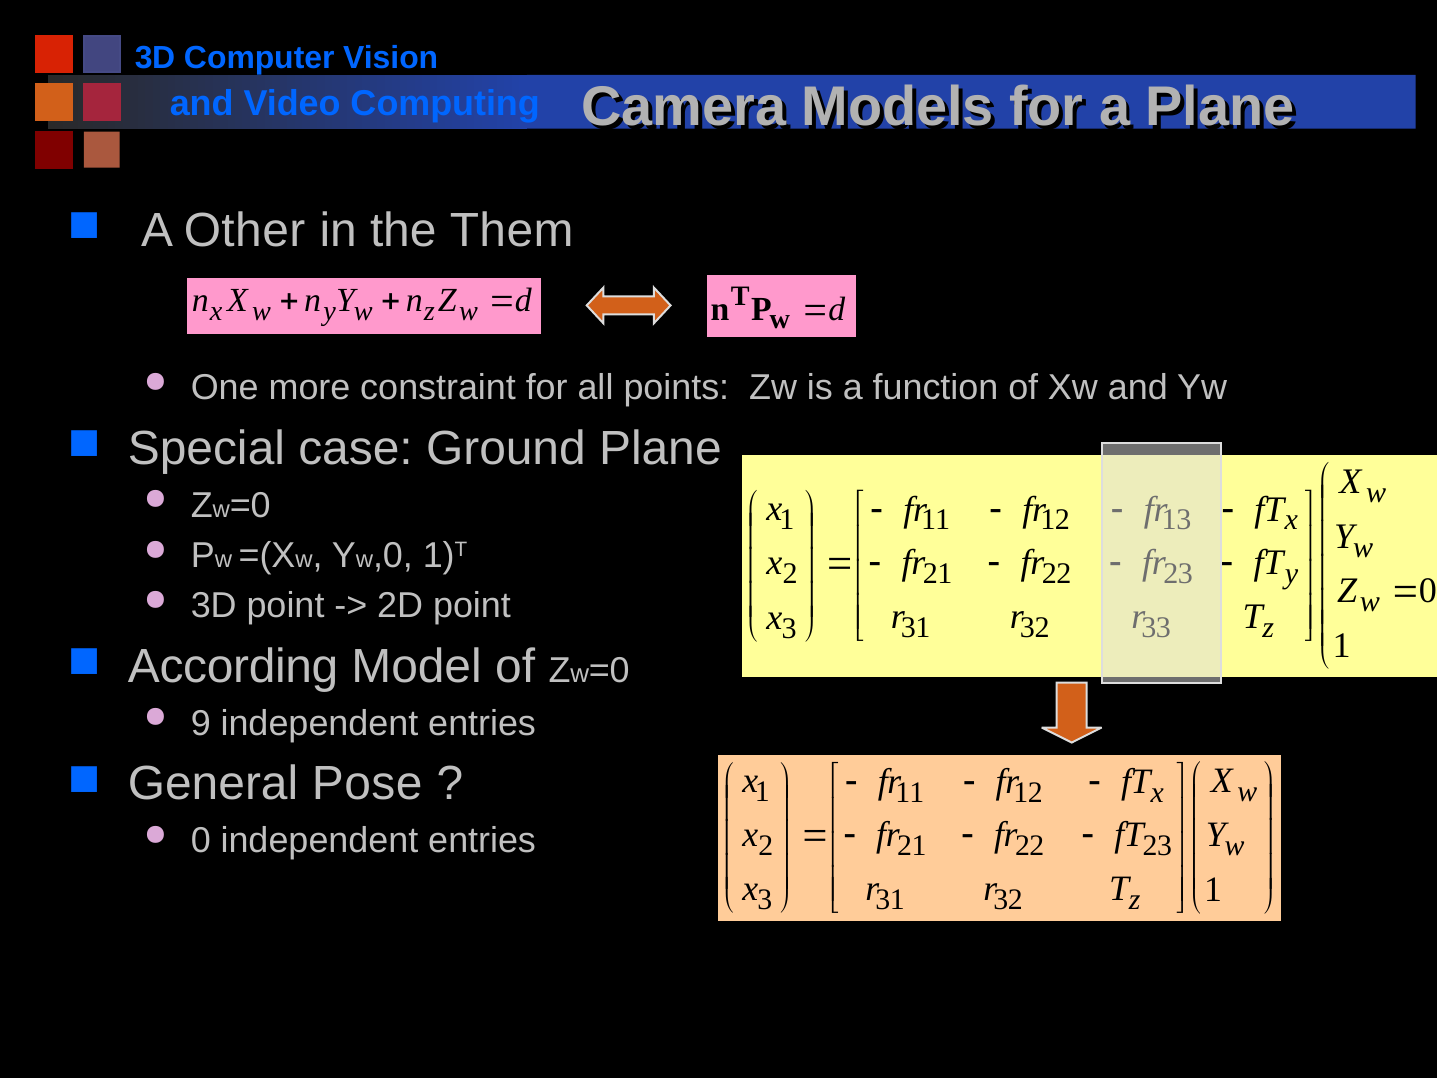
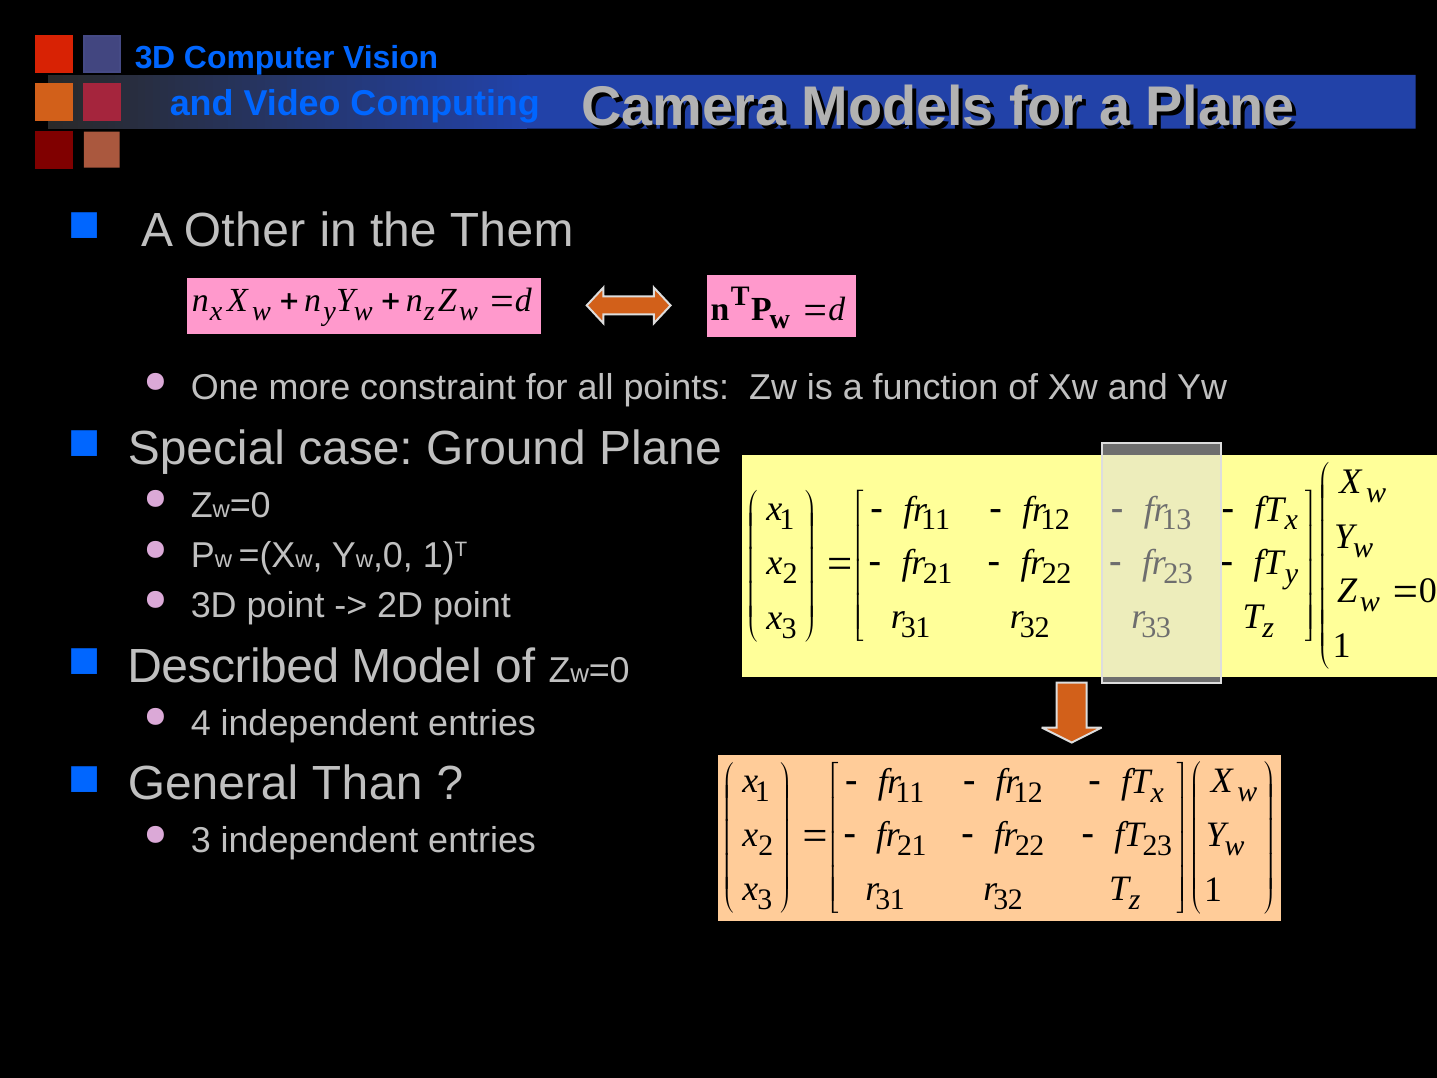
According: According -> Described
9: 9 -> 4
Pose: Pose -> Than
0 at (201, 841): 0 -> 3
